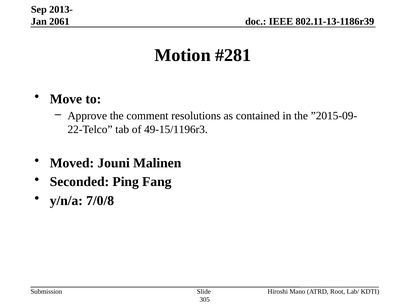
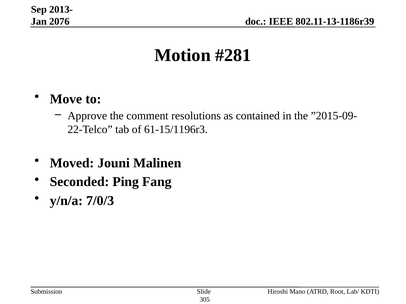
2061: 2061 -> 2076
49-15/1196r3: 49-15/1196r3 -> 61-15/1196r3
7/0/8: 7/0/8 -> 7/0/3
